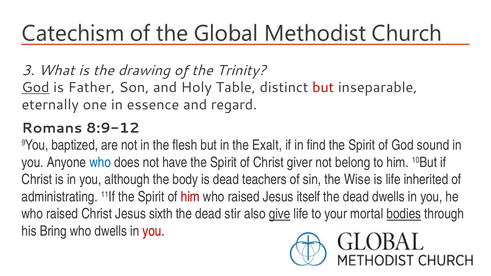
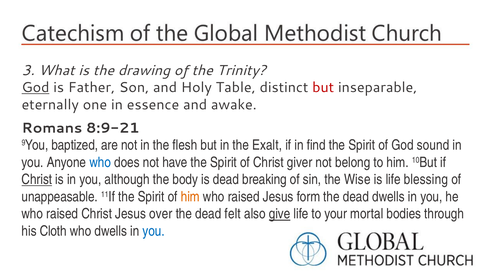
regard: regard -> awake
8:9-12: 8:9-12 -> 8:9-21
Christ at (37, 180) underline: none -> present
teachers: teachers -> breaking
inherited: inherited -> blessing
administrating: administrating -> unappeasable
him at (190, 197) colour: red -> orange
itself: itself -> form
sixth: sixth -> over
stir: stir -> felt
bodies underline: present -> none
Bring: Bring -> Cloth
you at (154, 231) colour: red -> blue
